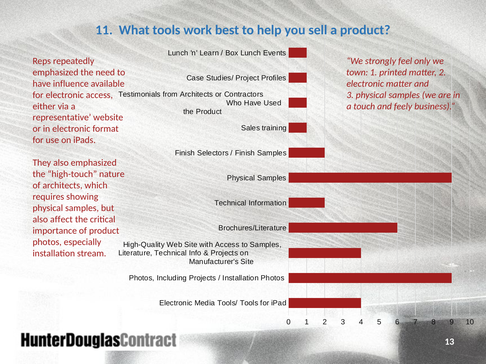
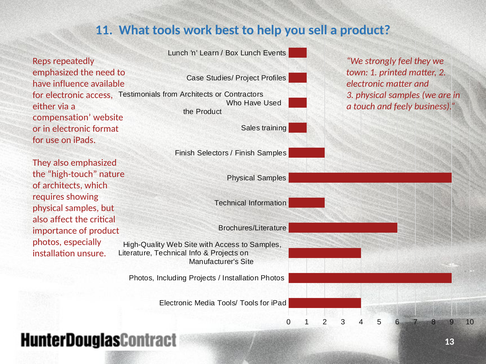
feel only: only -> they
representative: representative -> compensation
stream: stream -> unsure
